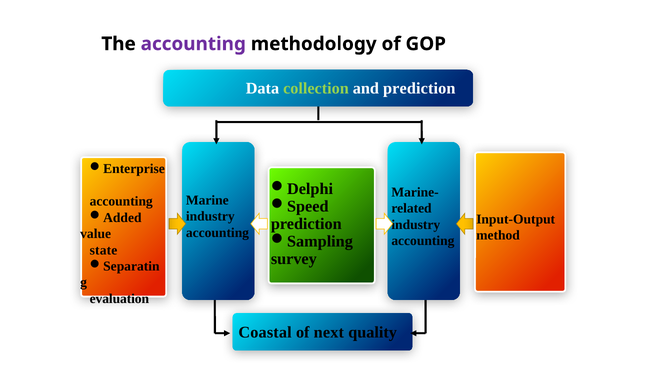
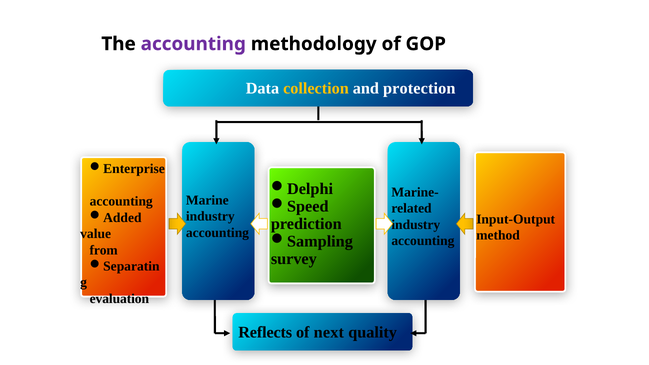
collection colour: light green -> yellow
and prediction: prediction -> protection
state: state -> from
Coastal: Coastal -> Reflects
